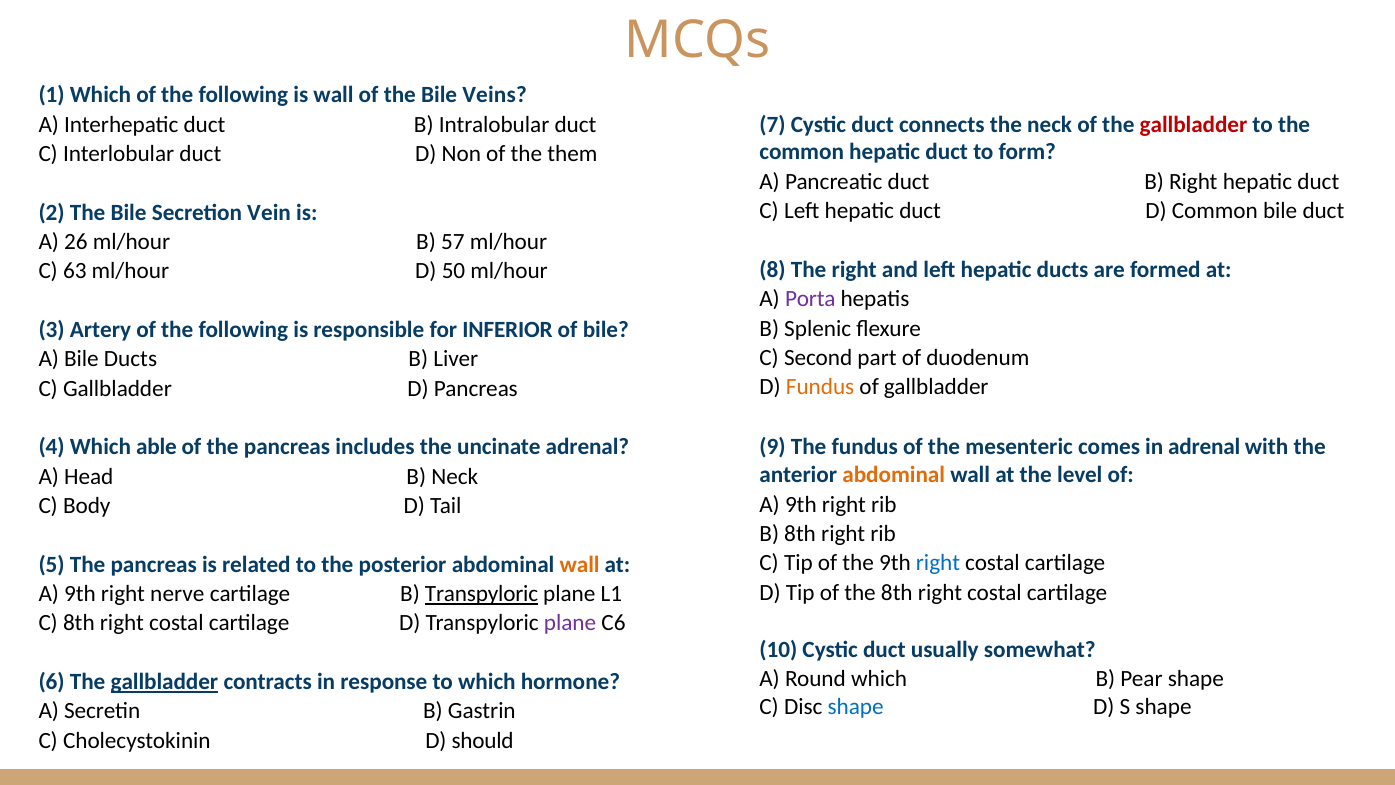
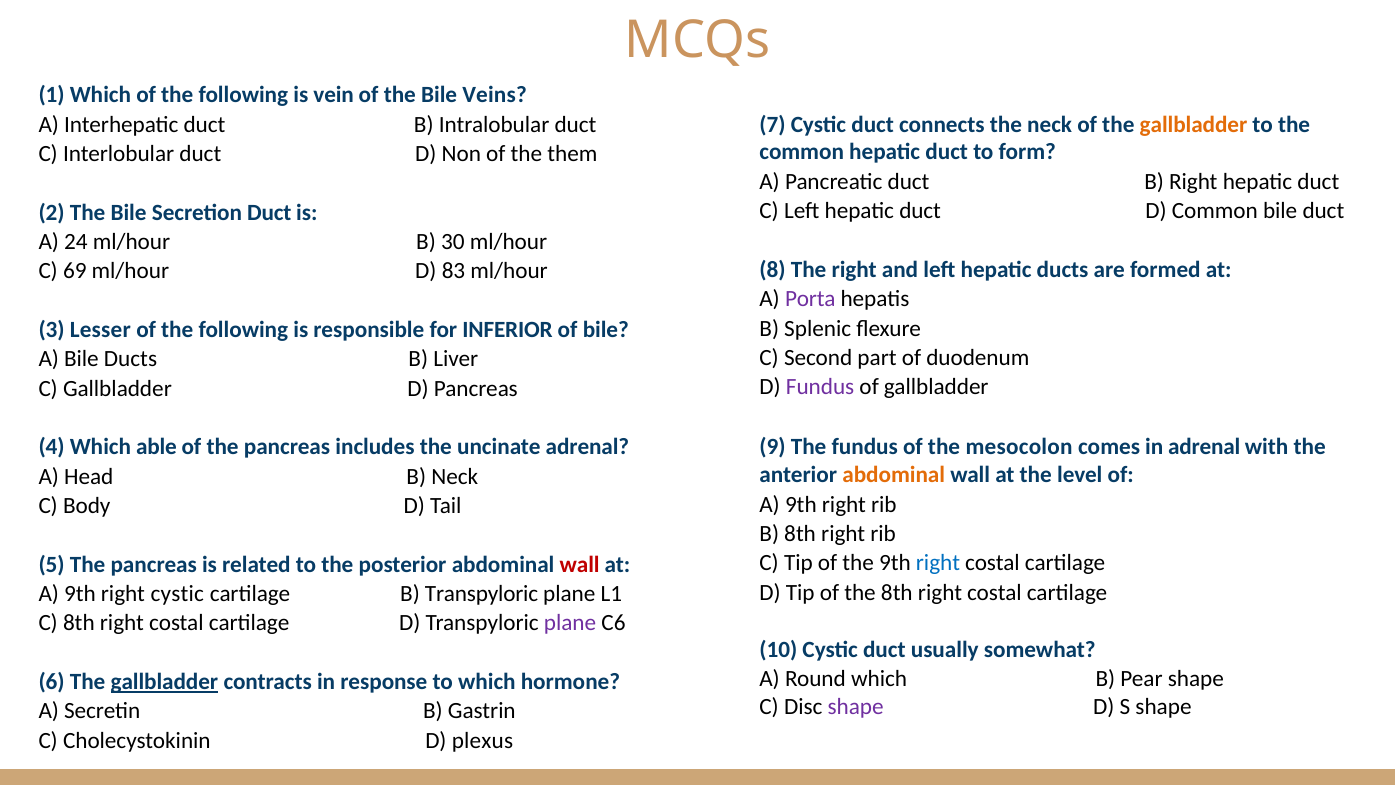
is wall: wall -> vein
gallbladder at (1194, 124) colour: red -> orange
Secretion Vein: Vein -> Duct
26: 26 -> 24
57: 57 -> 30
63: 63 -> 69
50: 50 -> 83
Artery: Artery -> Lesser
Fundus at (820, 387) colour: orange -> purple
mesenteric: mesenteric -> mesocolon
wall at (580, 564) colour: orange -> red
right nerve: nerve -> cystic
Transpyloric at (482, 594) underline: present -> none
shape at (856, 707) colour: blue -> purple
should: should -> plexus
